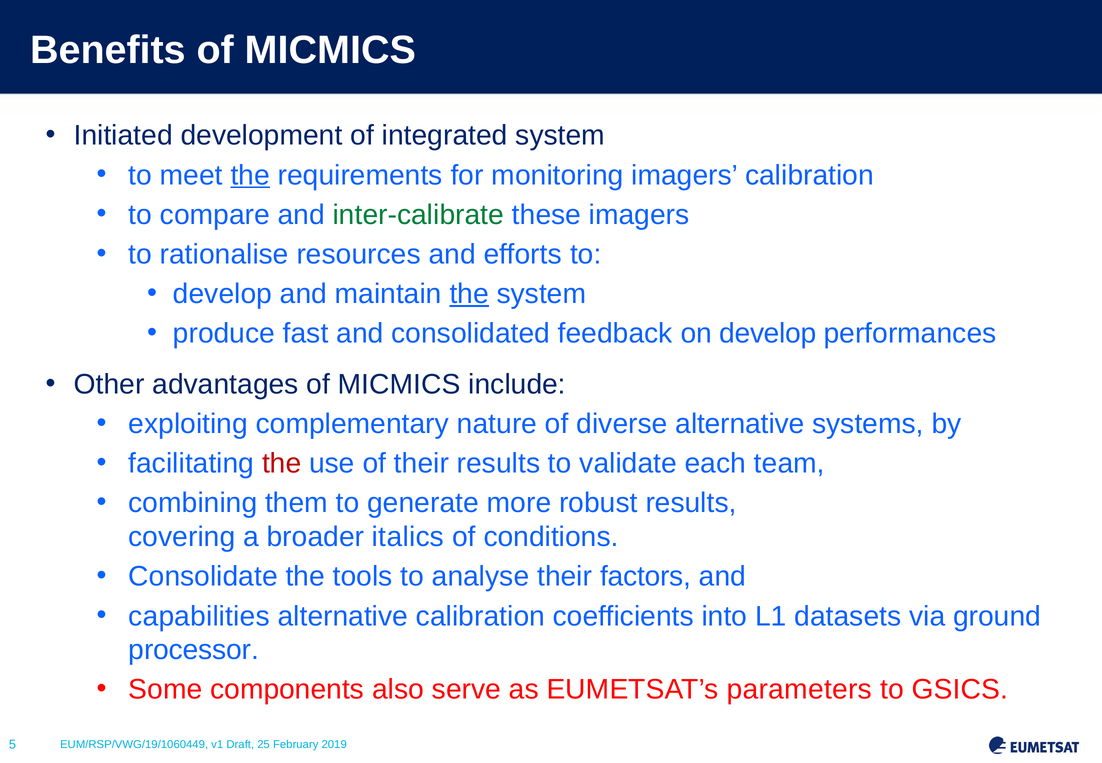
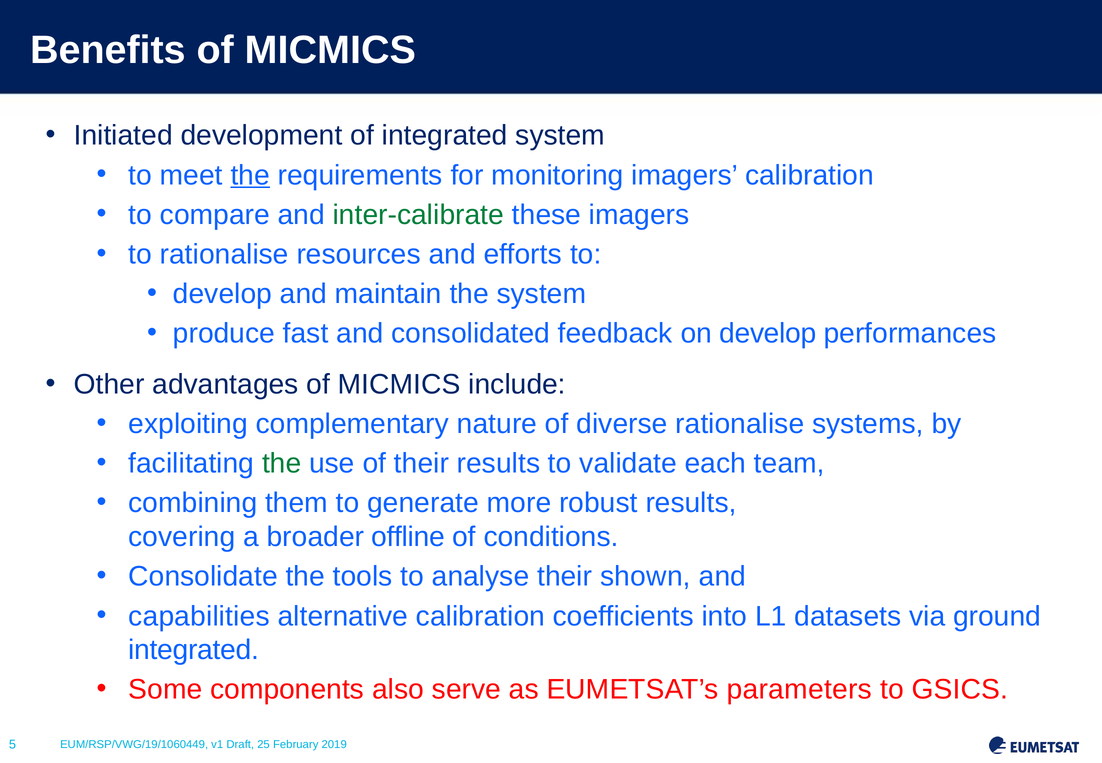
the at (469, 294) underline: present -> none
diverse alternative: alternative -> rationalise
the at (282, 463) colour: red -> green
italics: italics -> offline
factors: factors -> shown
processor at (194, 650): processor -> integrated
